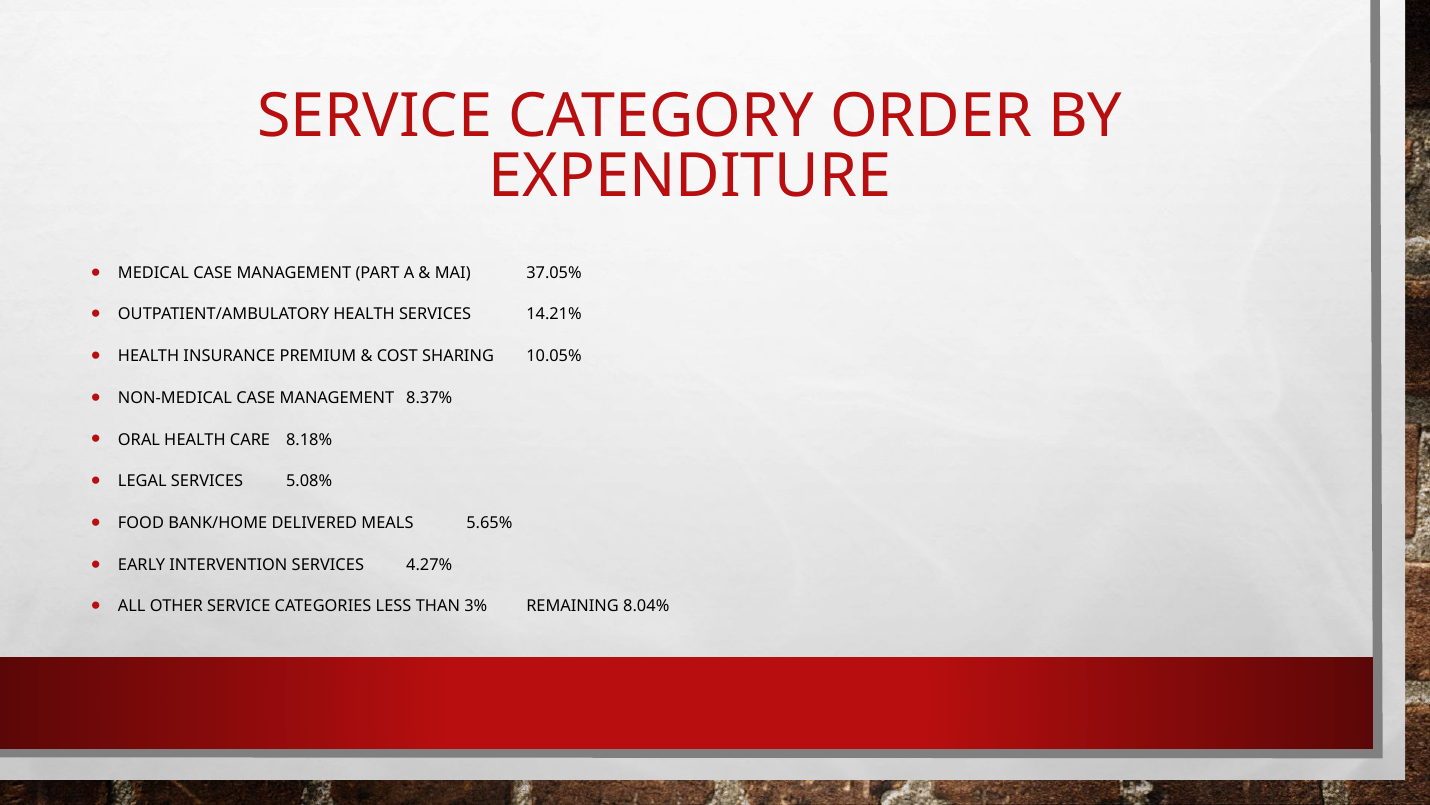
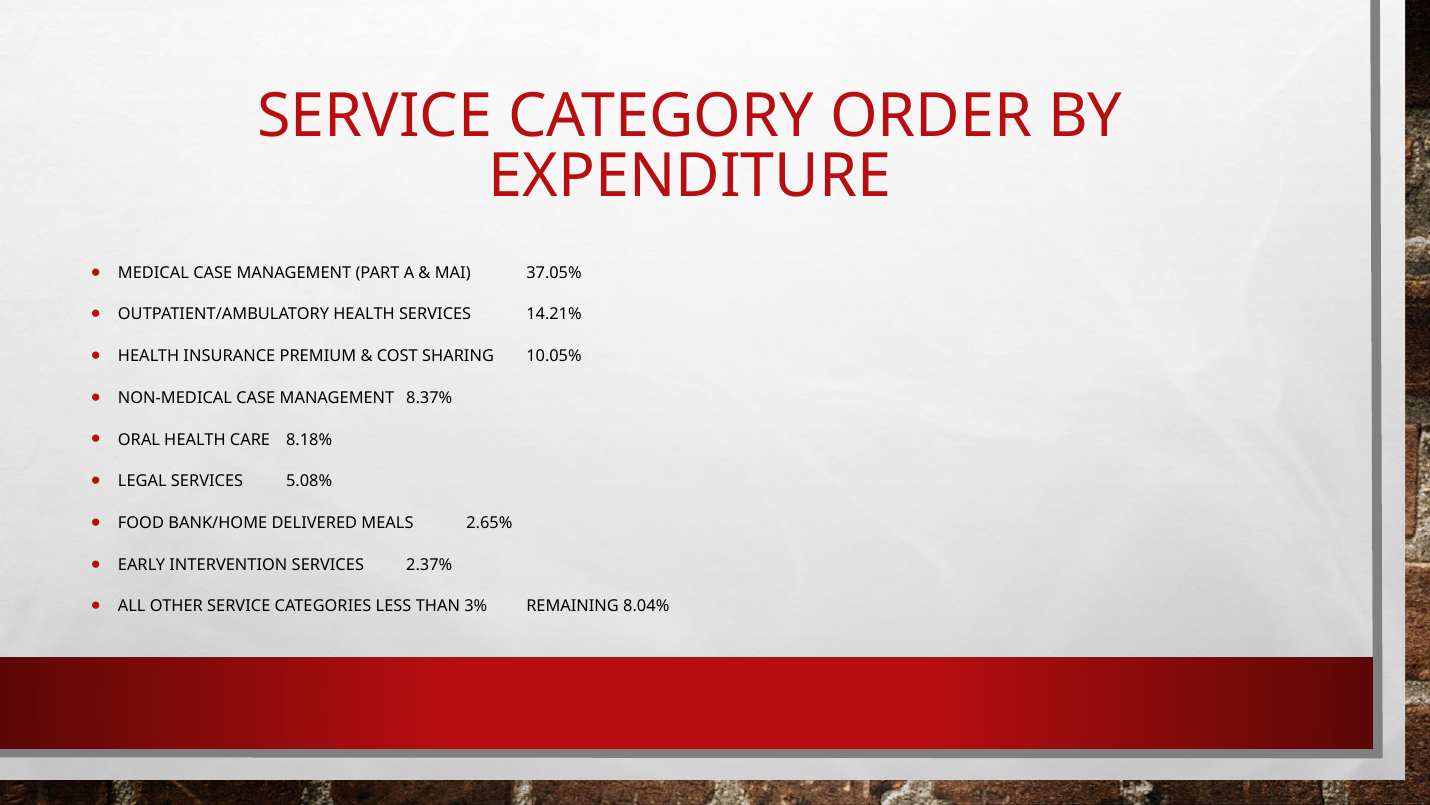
5.65%: 5.65% -> 2.65%
4.27%: 4.27% -> 2.37%
